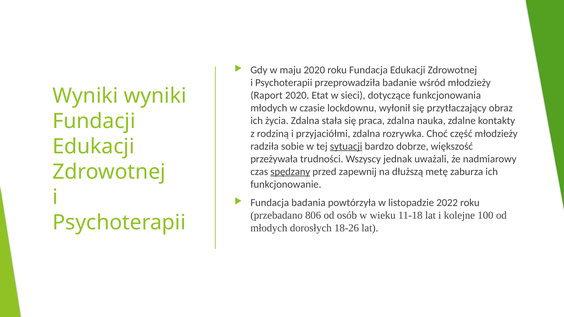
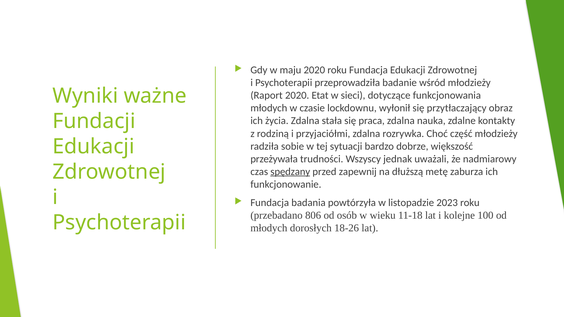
Wyniki wyniki: wyniki -> ważne
sytuacji underline: present -> none
2022: 2022 -> 2023
